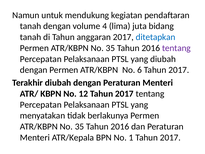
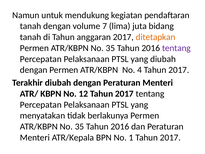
4: 4 -> 7
ditetapkan colour: blue -> orange
6: 6 -> 4
